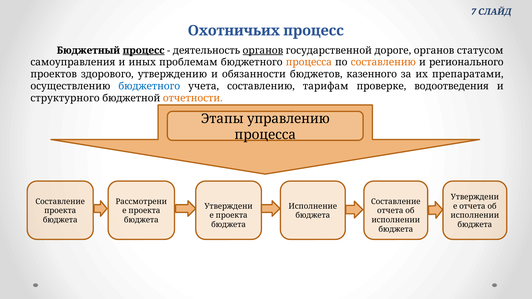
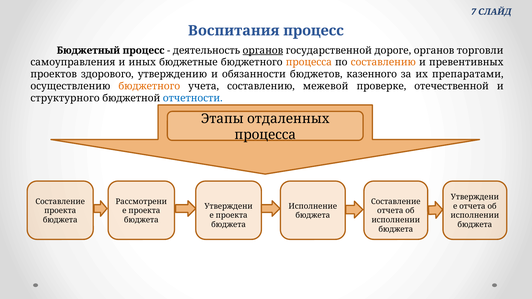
Охотничьих: Охотничьих -> Воспитания
процесс at (144, 50) underline: present -> none
статусом: статусом -> торговли
проблемам: проблемам -> бюджетные
регионального: регионального -> превентивных
бюджетного at (149, 86) colour: blue -> orange
тарифам: тарифам -> межевой
водоотведения: водоотведения -> отечественной
отчетности colour: orange -> blue
управлению: управлению -> отдаленных
